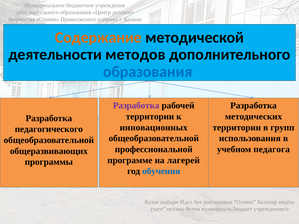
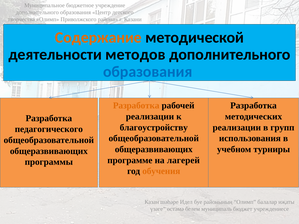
Разработка at (136, 106) colour: purple -> orange
территории at (150, 117): территории -> реализации
инновационных: инновационных -> благоустройству
территории at (237, 128): территории -> реализации
профессиональной at (154, 149): профессиональной -> общеразвивающих
педагога: педагога -> турниры
обучения colour: blue -> orange
